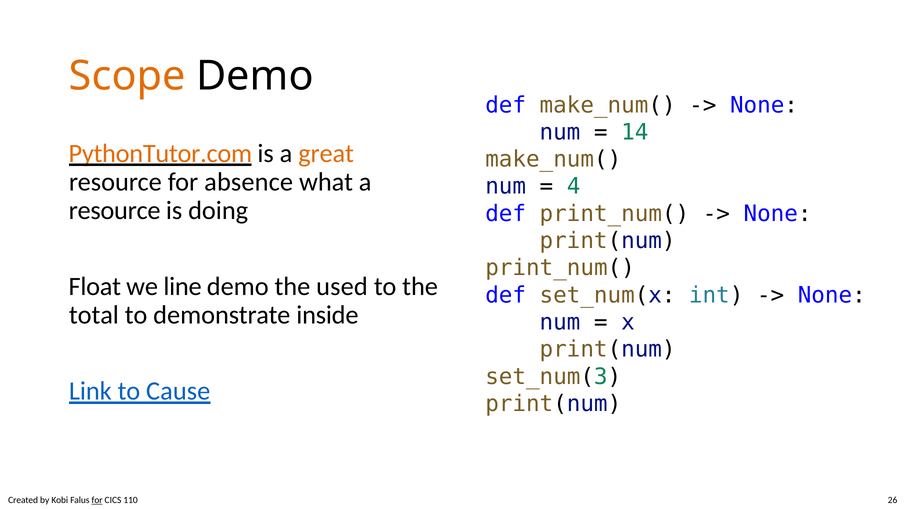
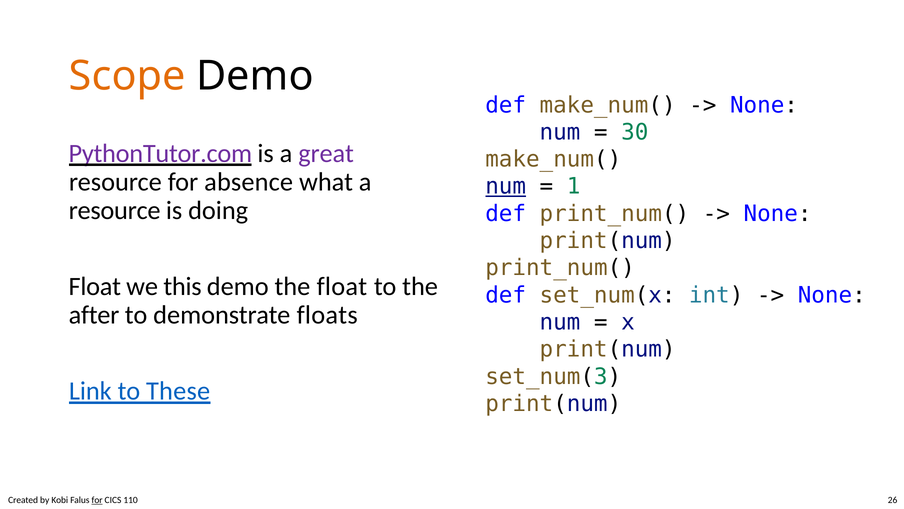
14: 14 -> 30
PythonTutor.com colour: orange -> purple
great colour: orange -> purple
num at (506, 186) underline: none -> present
4: 4 -> 1
line: line -> this
the used: used -> float
total: total -> after
inside: inside -> floats
Cause: Cause -> These
